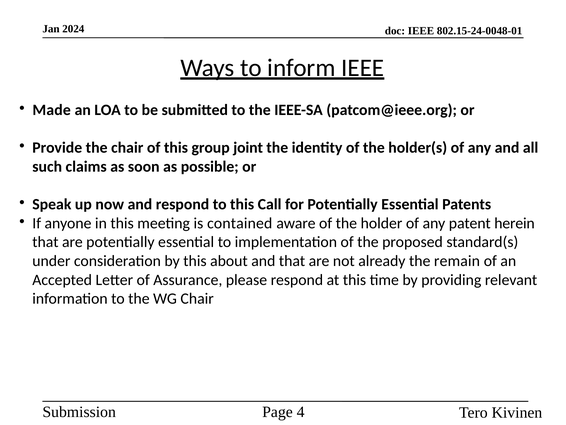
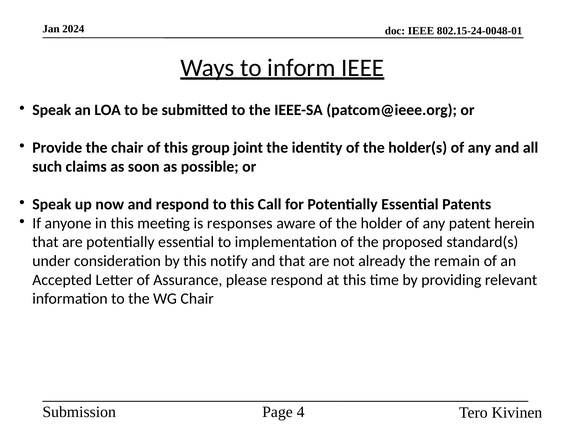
Made at (52, 110): Made -> Speak
contained: contained -> responses
about: about -> notify
